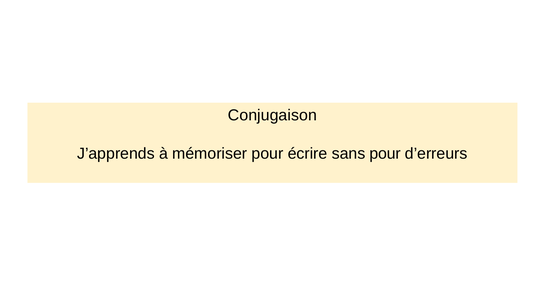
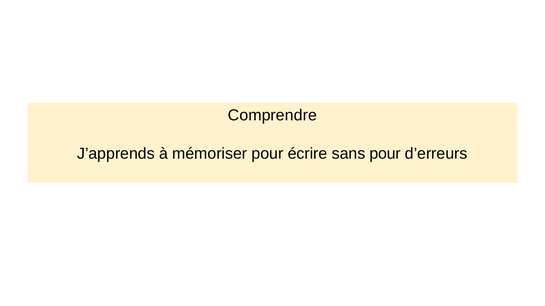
Conjugaison: Conjugaison -> Comprendre
